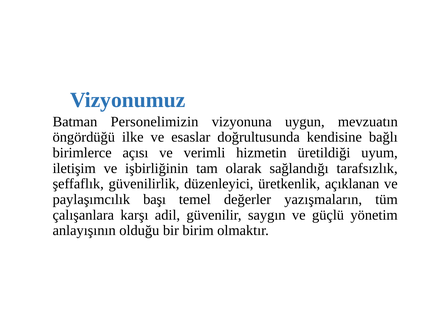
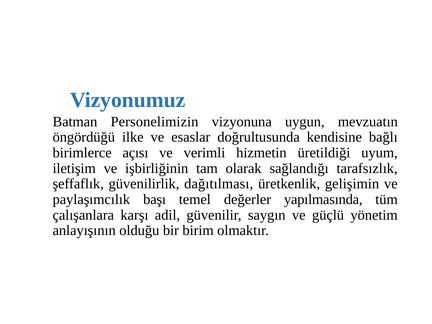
düzenleyici: düzenleyici -> dağıtılması
açıklanan: açıklanan -> gelişimin
yazışmaların: yazışmaların -> yapılmasında
